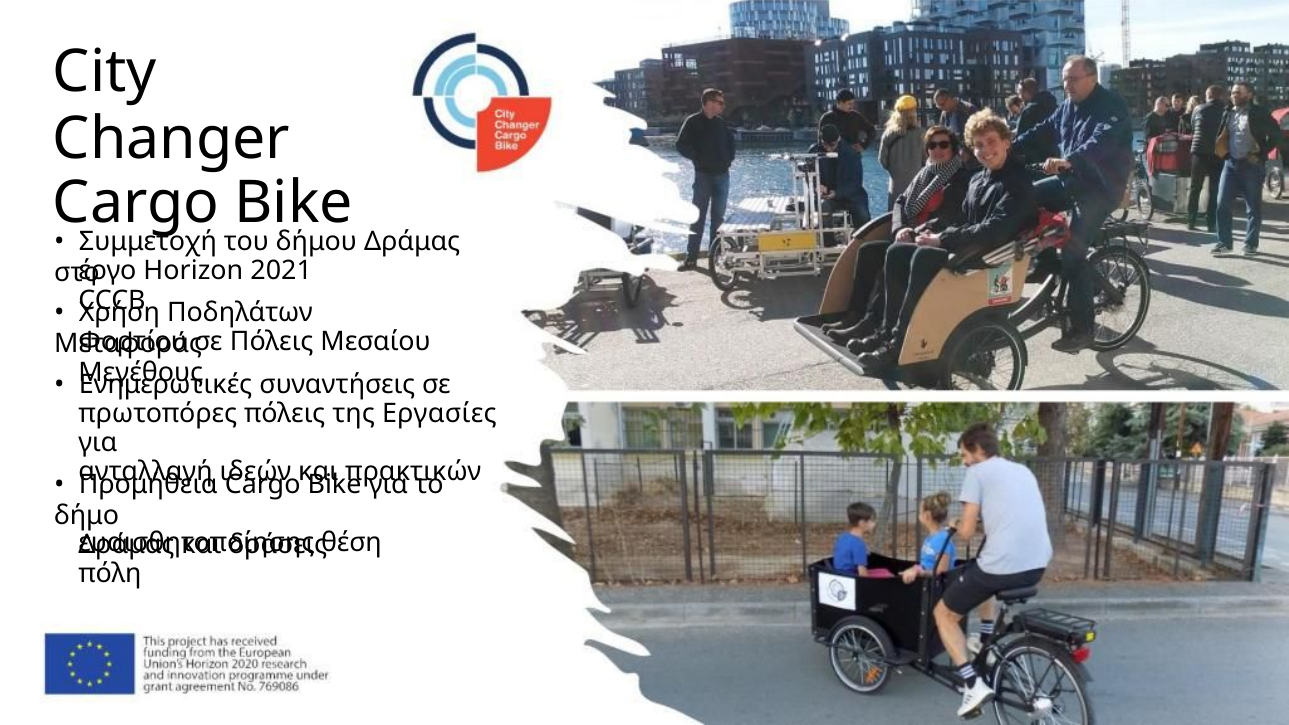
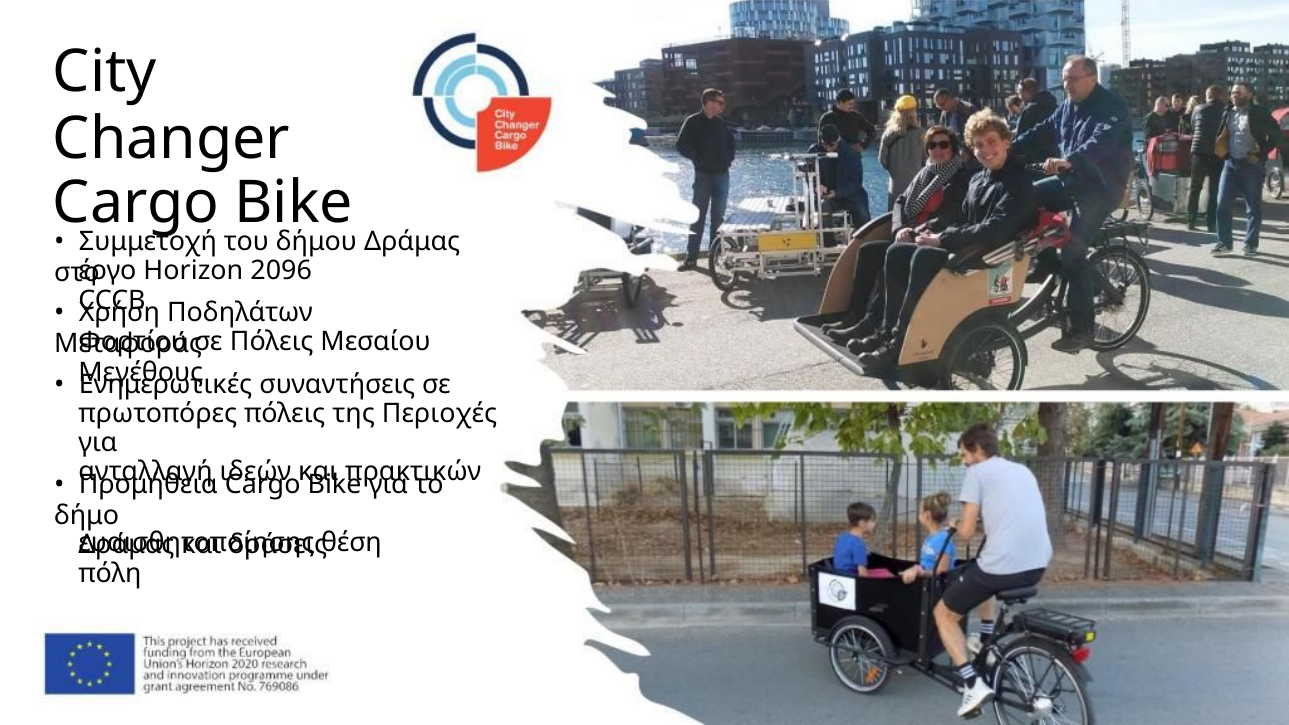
2021: 2021 -> 2096
Εργασίες: Εργασίες -> Περιοχές
